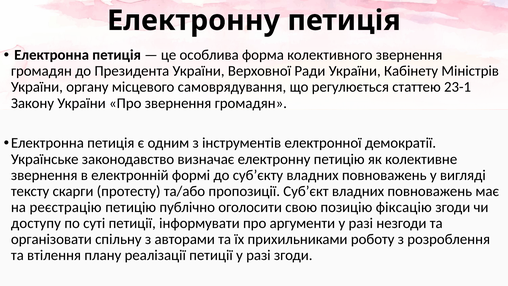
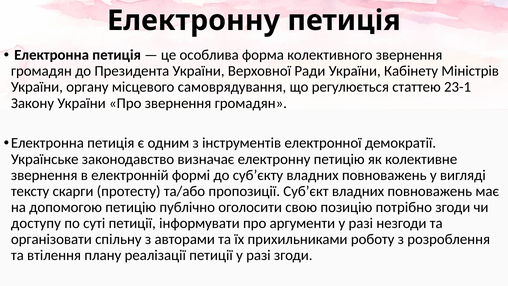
реєстрацію: реєстрацію -> допомогою
фіксацію: фіксацію -> потрібно
